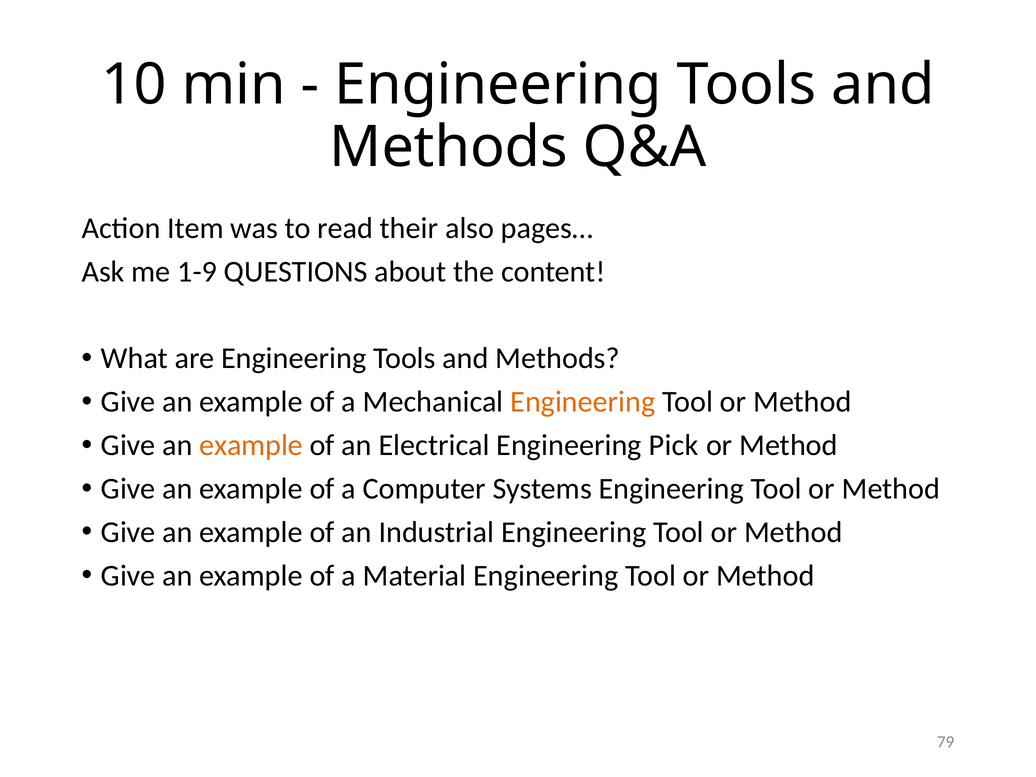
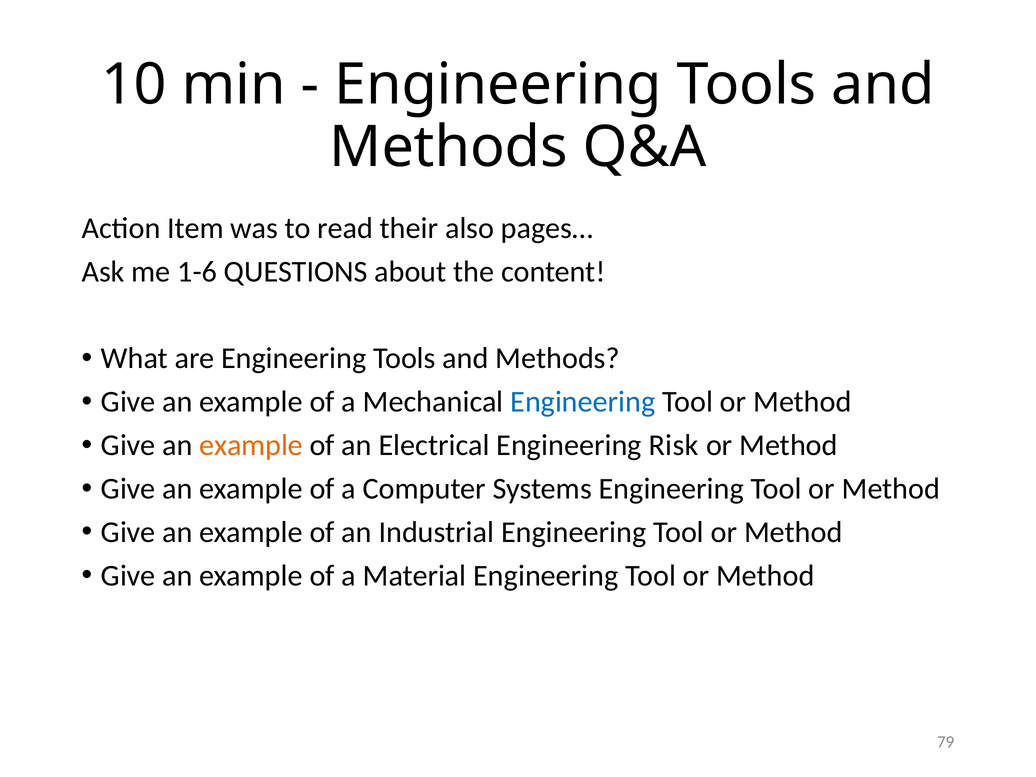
1-9: 1-9 -> 1-6
Engineering at (583, 402) colour: orange -> blue
Pick: Pick -> Risk
